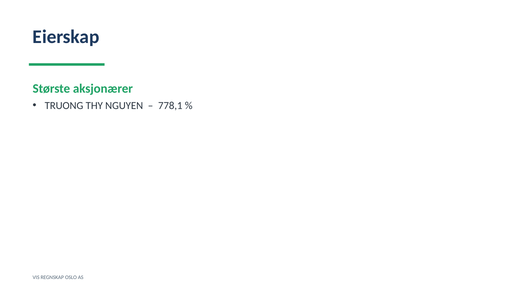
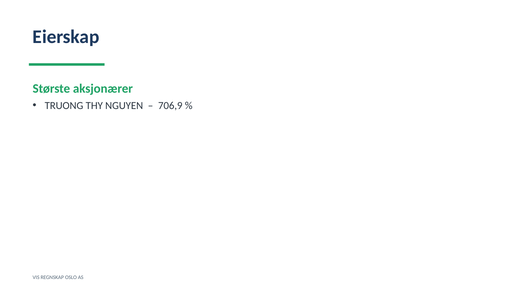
778,1: 778,1 -> 706,9
